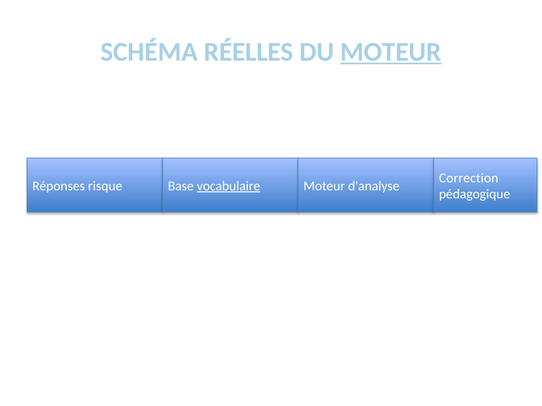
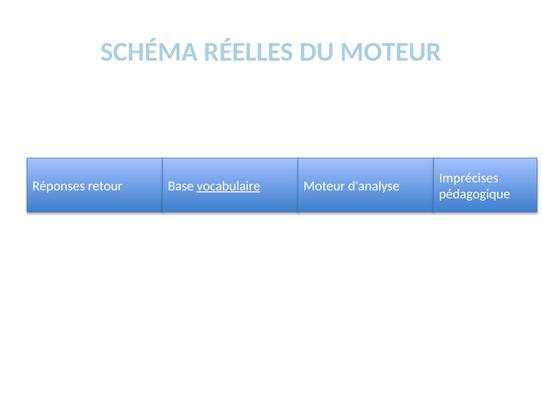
MOTEUR at (391, 52) underline: present -> none
Correction: Correction -> Imprécises
risque: risque -> retour
